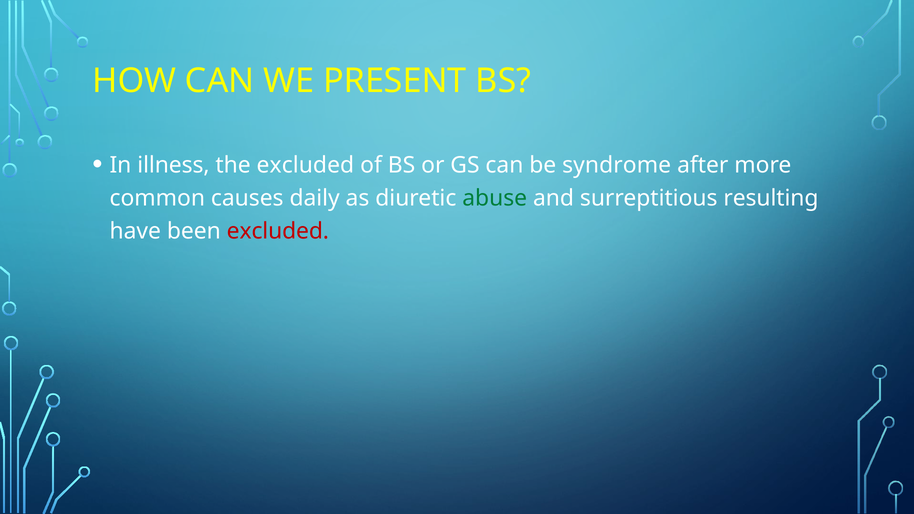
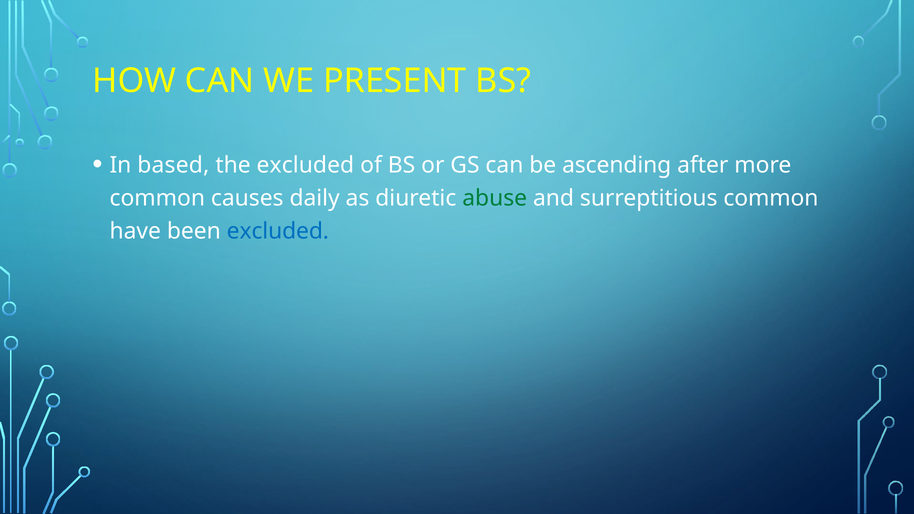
illness: illness -> based
syndrome: syndrome -> ascending
surreptitious resulting: resulting -> common
excluded at (278, 231) colour: red -> blue
